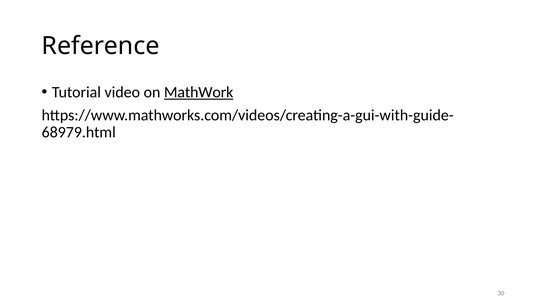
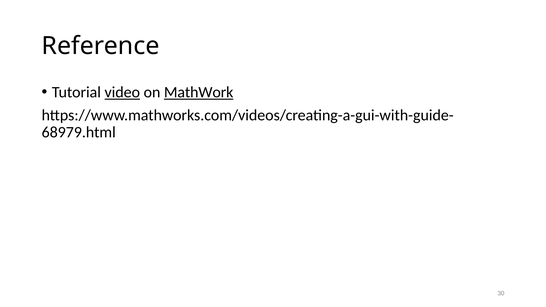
video underline: none -> present
